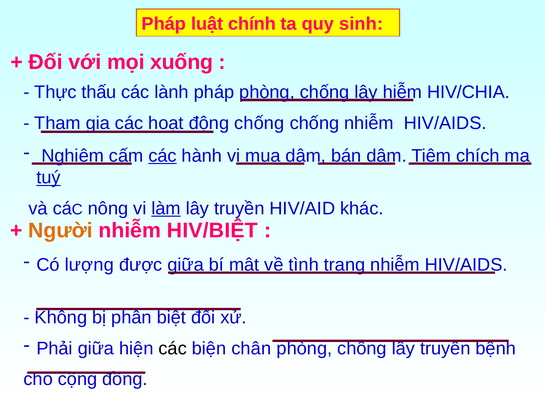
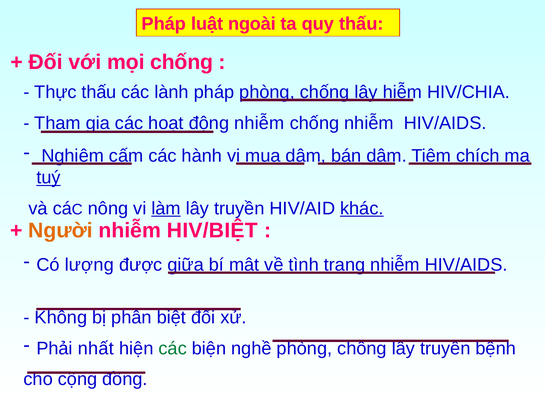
chính: chính -> ngoài
quy sinh: sinh -> thấu
mọi xuống: xuống -> chống
chống at (259, 123): chống -> nhiễm
các at (162, 156) underline: present -> none
khác underline: none -> present
Phải giữa: giữa -> nhất
các at (173, 348) colour: black -> green
chân: chân -> nghề
